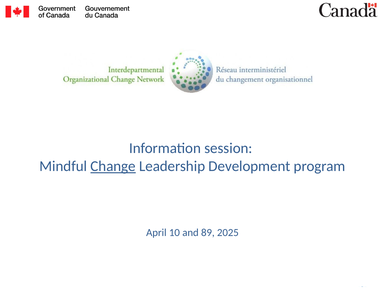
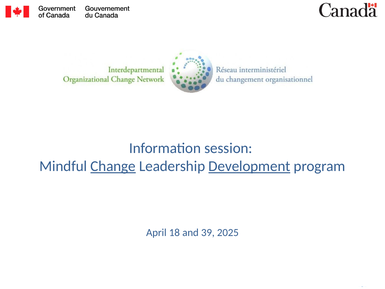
Development underline: none -> present
10: 10 -> 18
89: 89 -> 39
